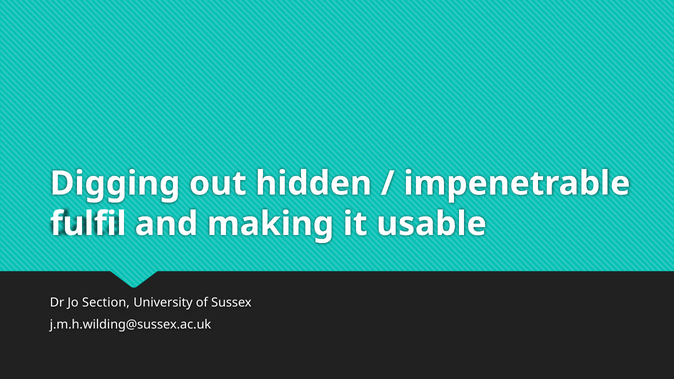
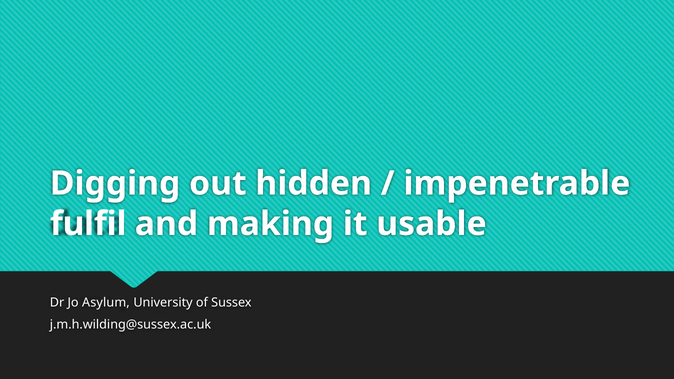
Section: Section -> Asylum
